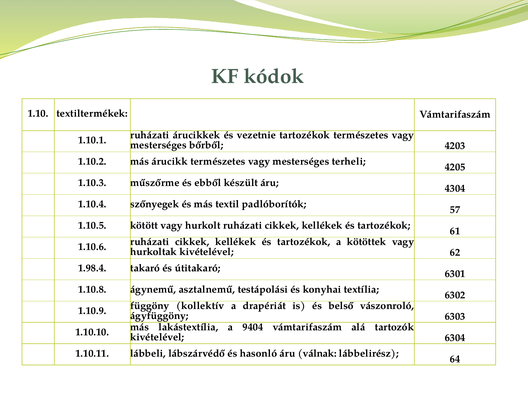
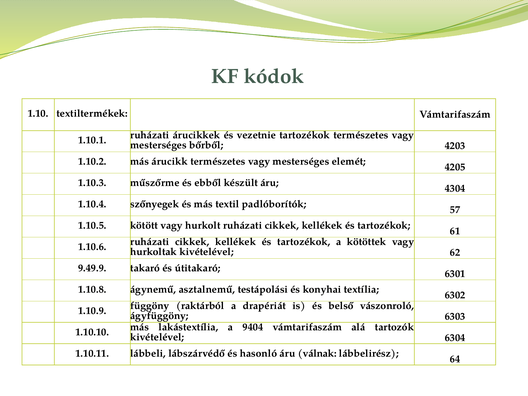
terheli: terheli -> elemét
1.98.4: 1.98.4 -> 9.49.9
kollektív: kollektív -> raktárból
